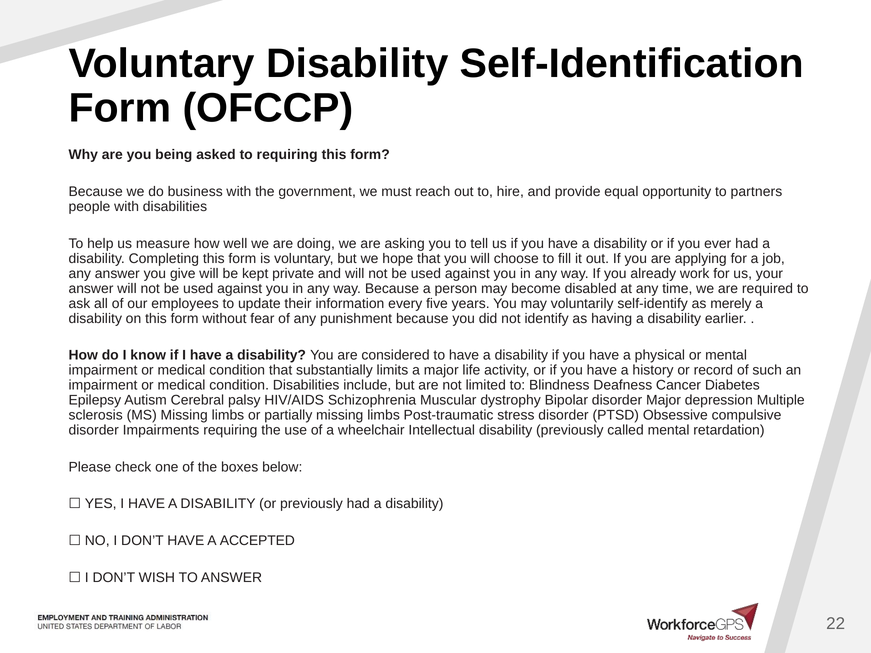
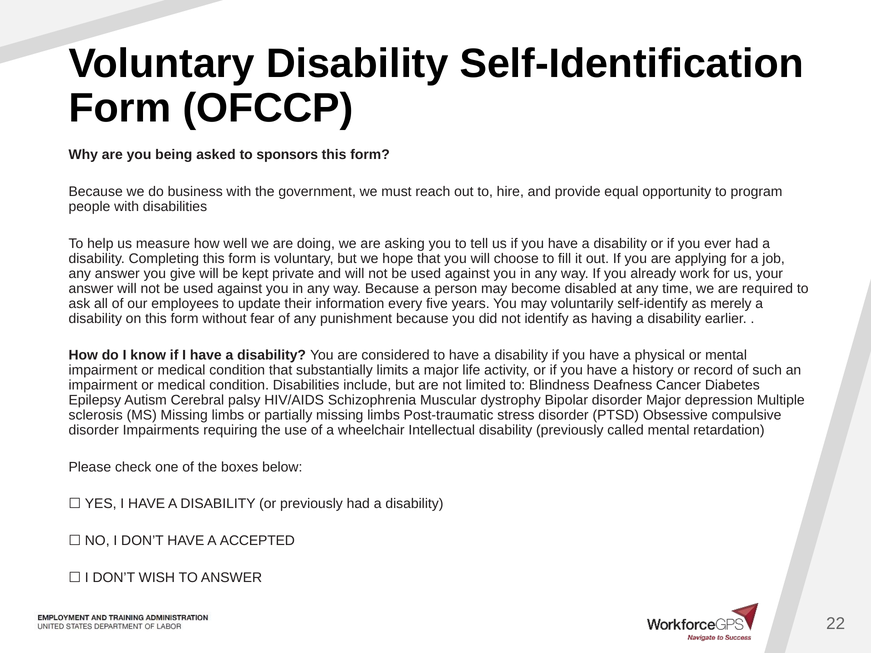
to requiring: requiring -> sponsors
partners: partners -> program
